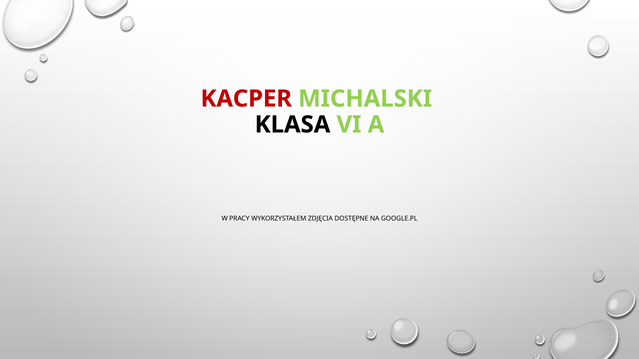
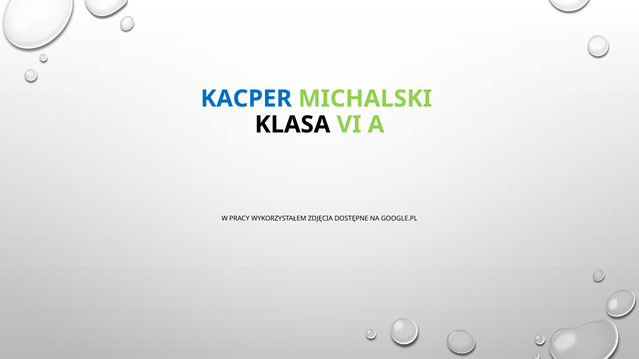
KACPER colour: red -> blue
